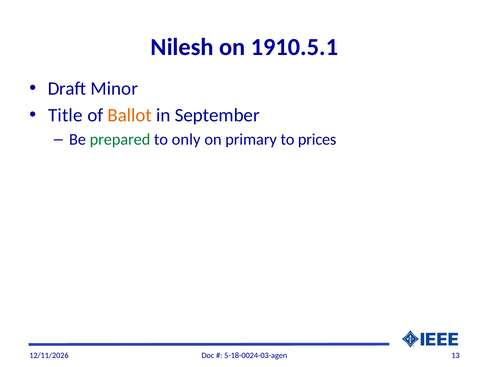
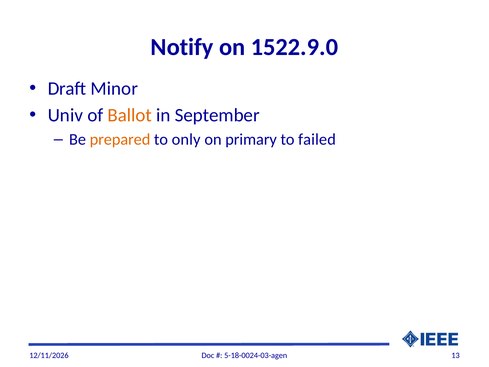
Nilesh: Nilesh -> Notify
1910.5.1: 1910.5.1 -> 1522.9.0
Title: Title -> Univ
prepared colour: green -> orange
prices: prices -> failed
